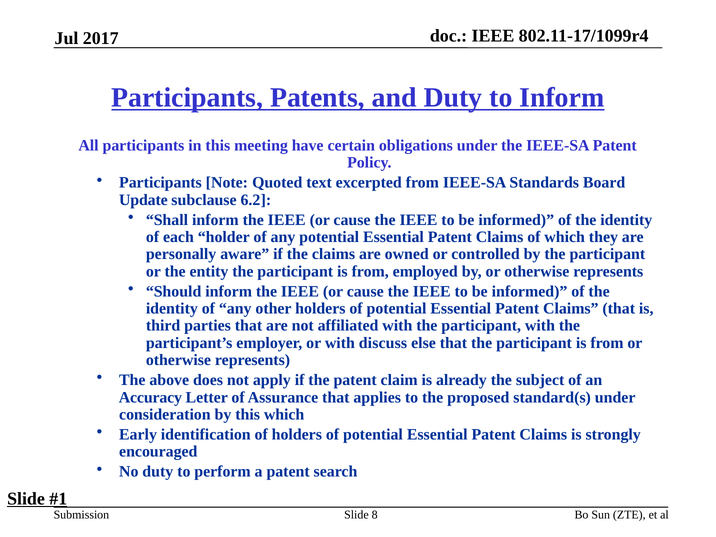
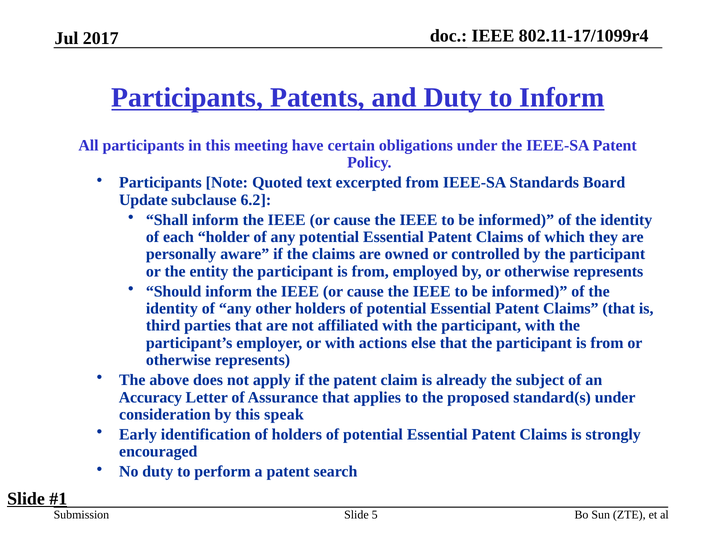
discuss: discuss -> actions
this which: which -> speak
8: 8 -> 5
